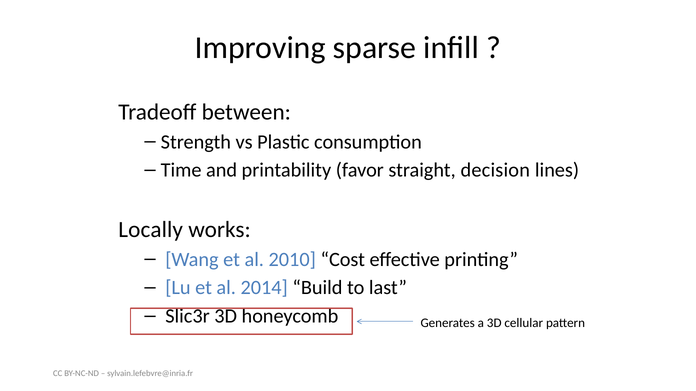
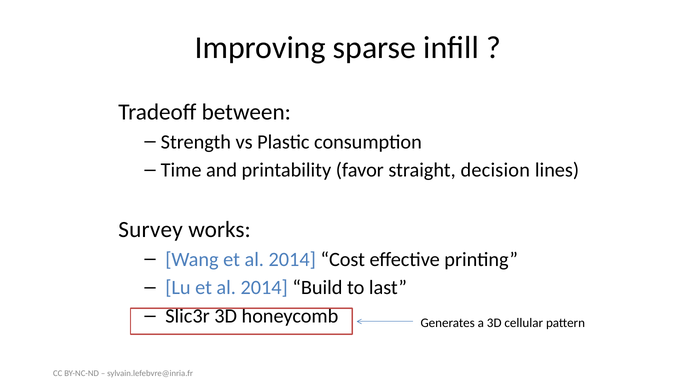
Locally: Locally -> Survey
Wang et al 2010: 2010 -> 2014
